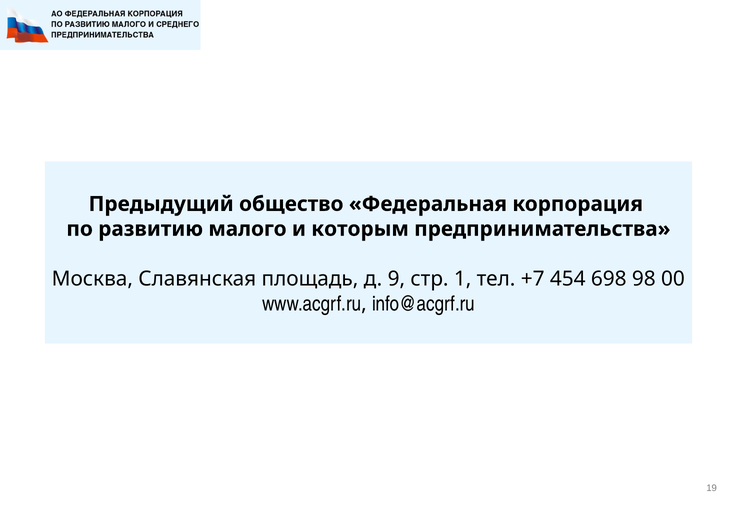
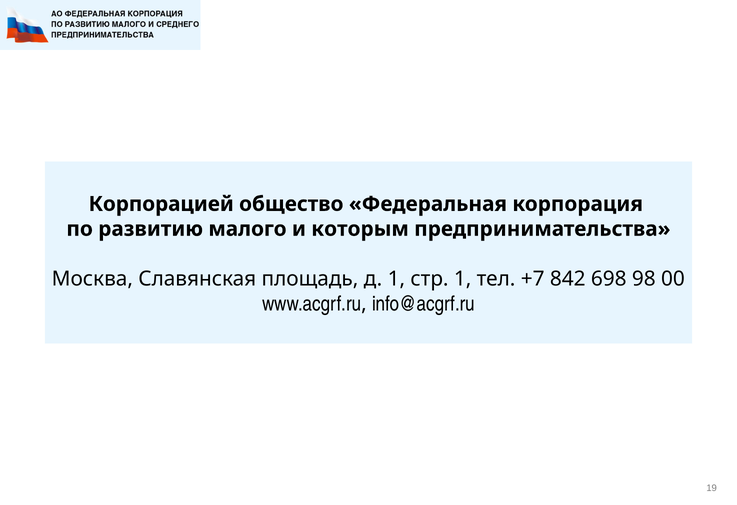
Предыдущий: Предыдущий -> Корпорацией
д 9: 9 -> 1
454: 454 -> 842
